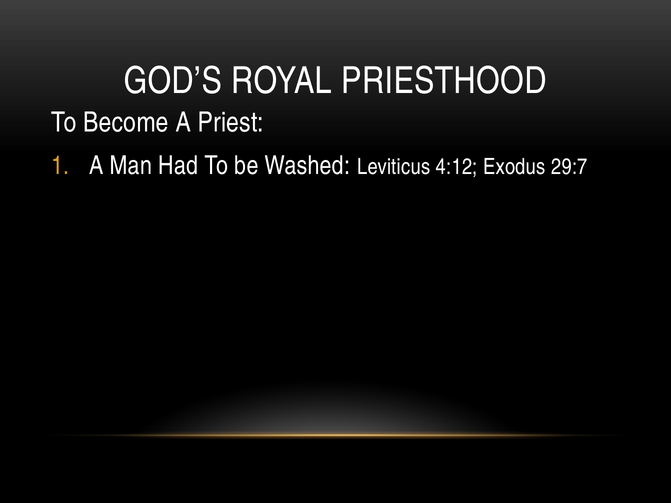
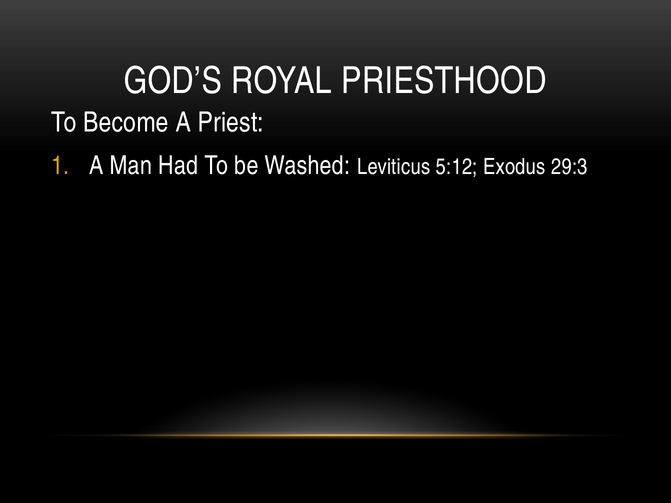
4:12: 4:12 -> 5:12
29:7: 29:7 -> 29:3
